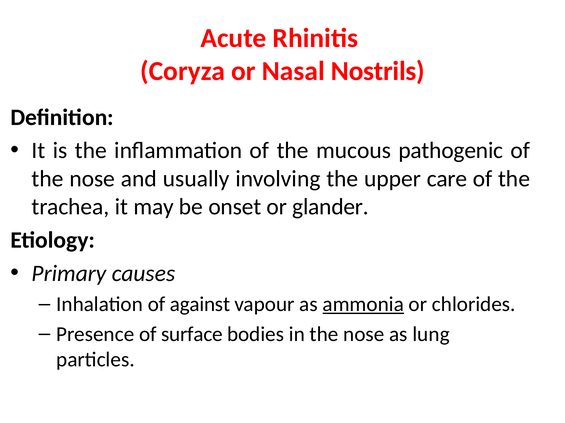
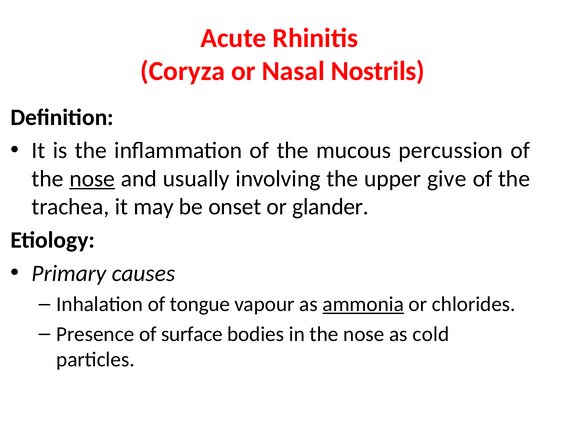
pathogenic: pathogenic -> percussion
nose at (92, 179) underline: none -> present
care: care -> give
against: against -> tongue
lung: lung -> cold
